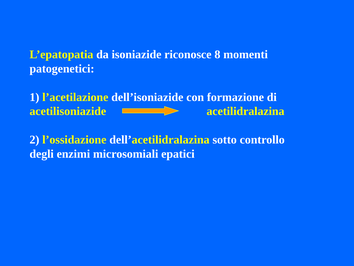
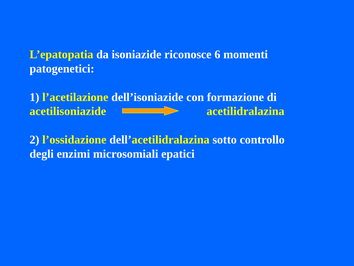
8: 8 -> 6
